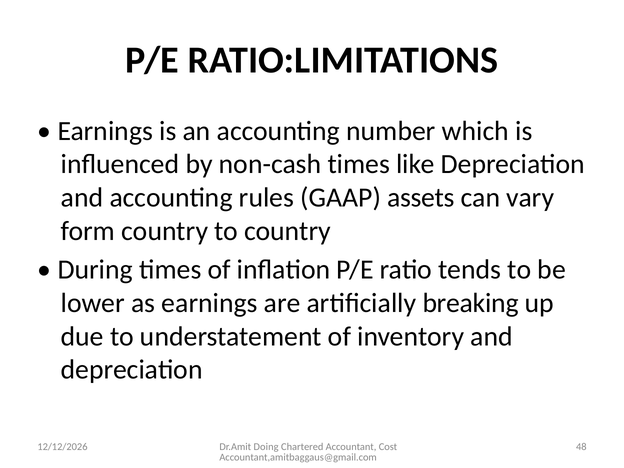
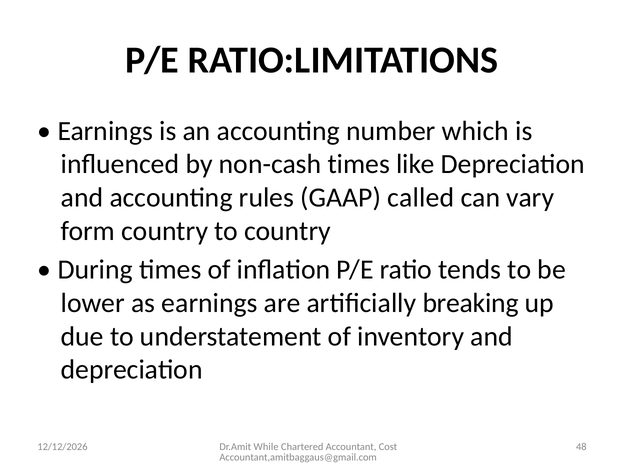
assets: assets -> called
Doing: Doing -> While
